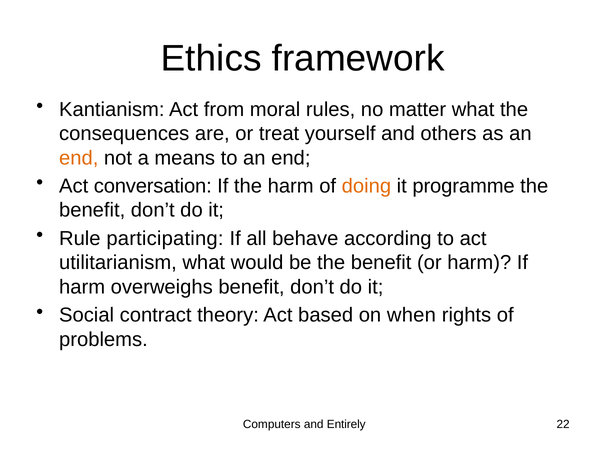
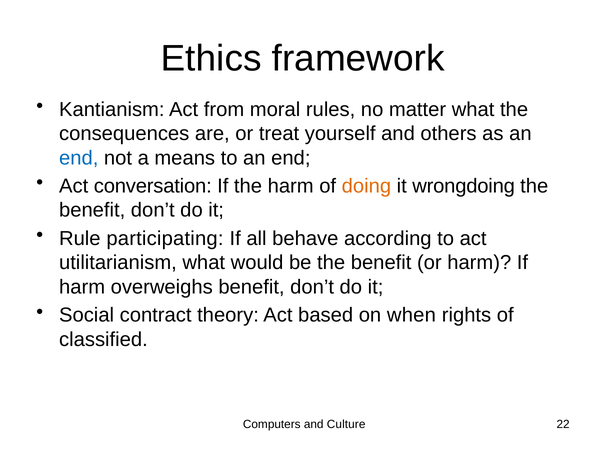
end at (79, 158) colour: orange -> blue
programme: programme -> wrongdoing
problems: problems -> classified
Entirely: Entirely -> Culture
